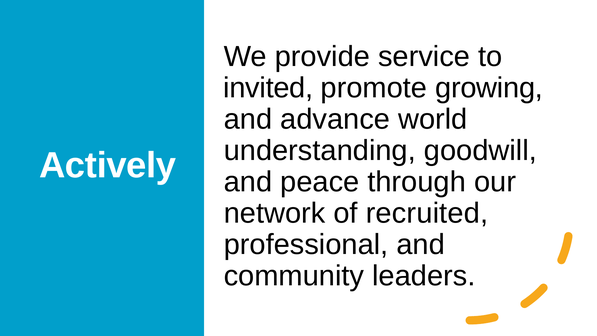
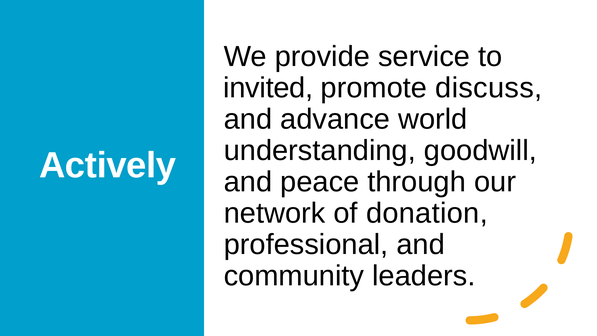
growing: growing -> discuss
recruited: recruited -> donation
